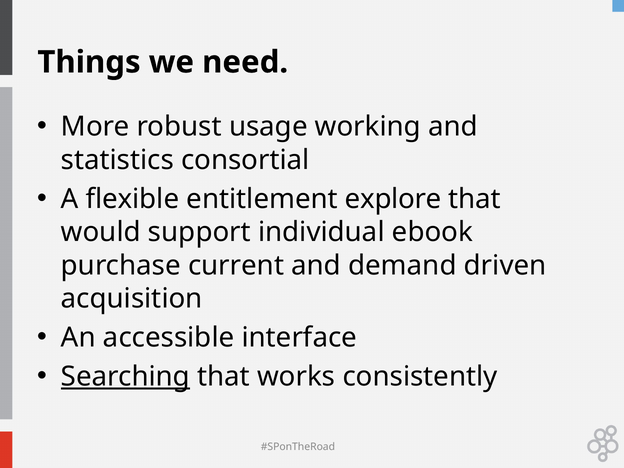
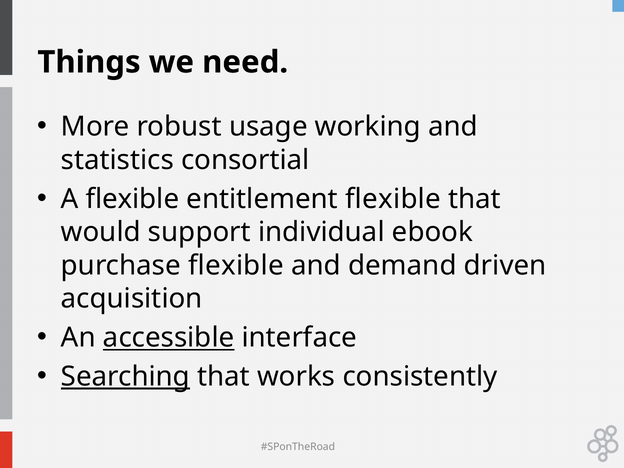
entitlement explore: explore -> flexible
purchase current: current -> flexible
accessible underline: none -> present
